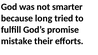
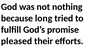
smarter: smarter -> nothing
mistake: mistake -> pleased
